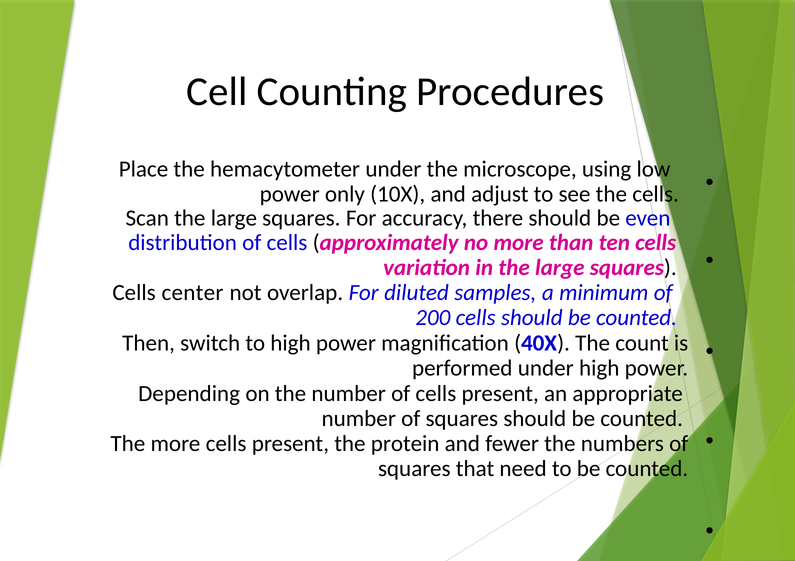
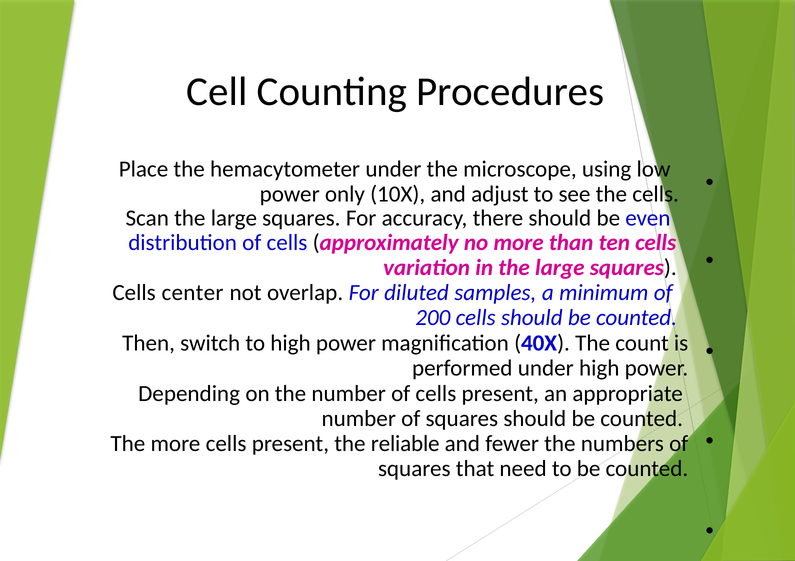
protein: protein -> reliable
